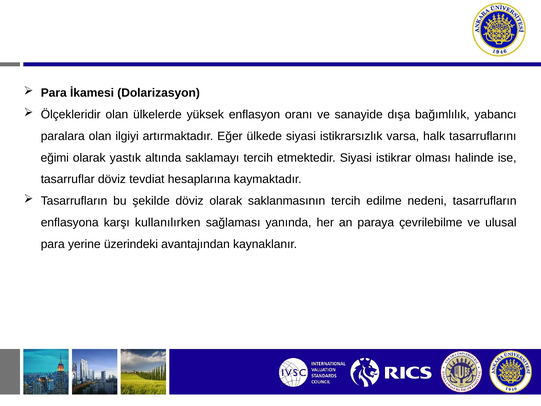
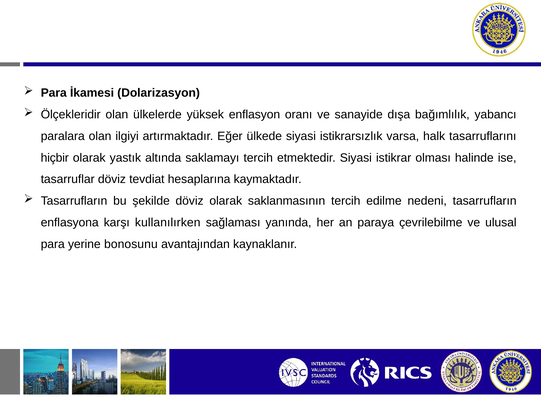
eğimi: eğimi -> hiçbir
üzerindeki: üzerindeki -> bonosunu
